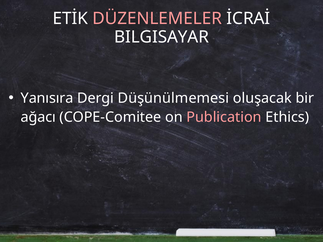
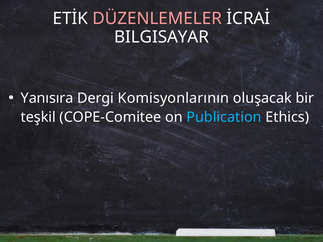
Düşünülmemesi: Düşünülmemesi -> Komisyonlarının
ağacı: ağacı -> teşkil
Publication colour: pink -> light blue
